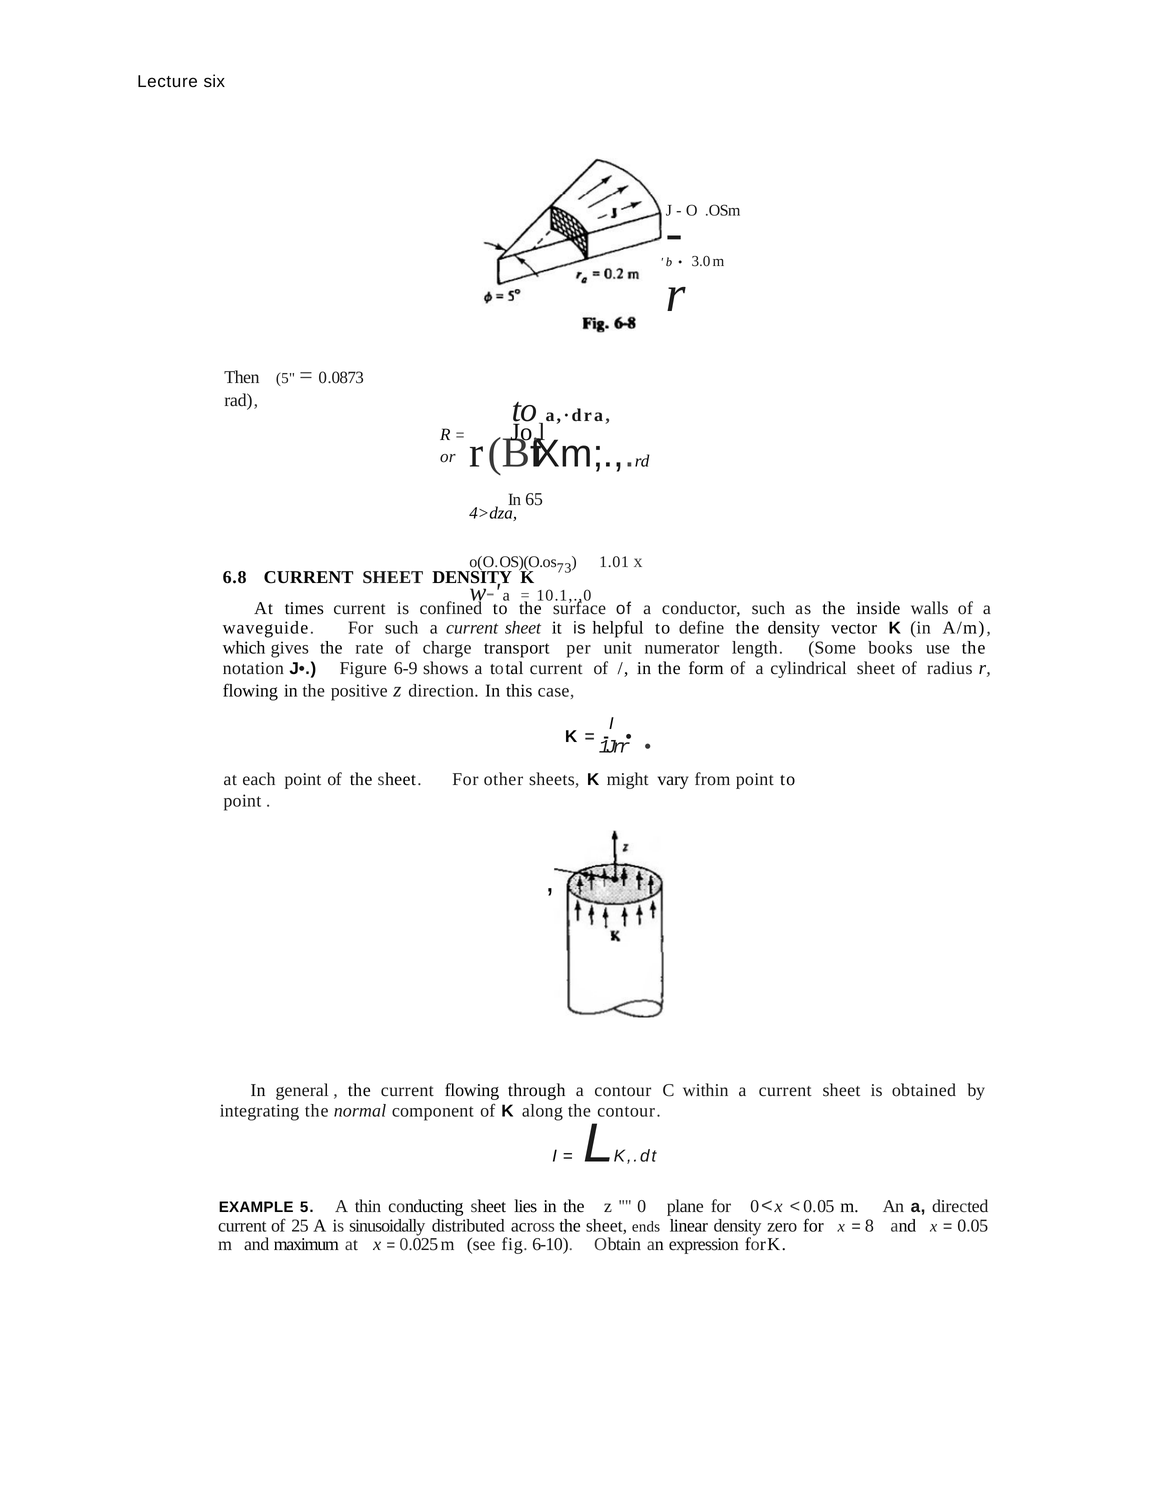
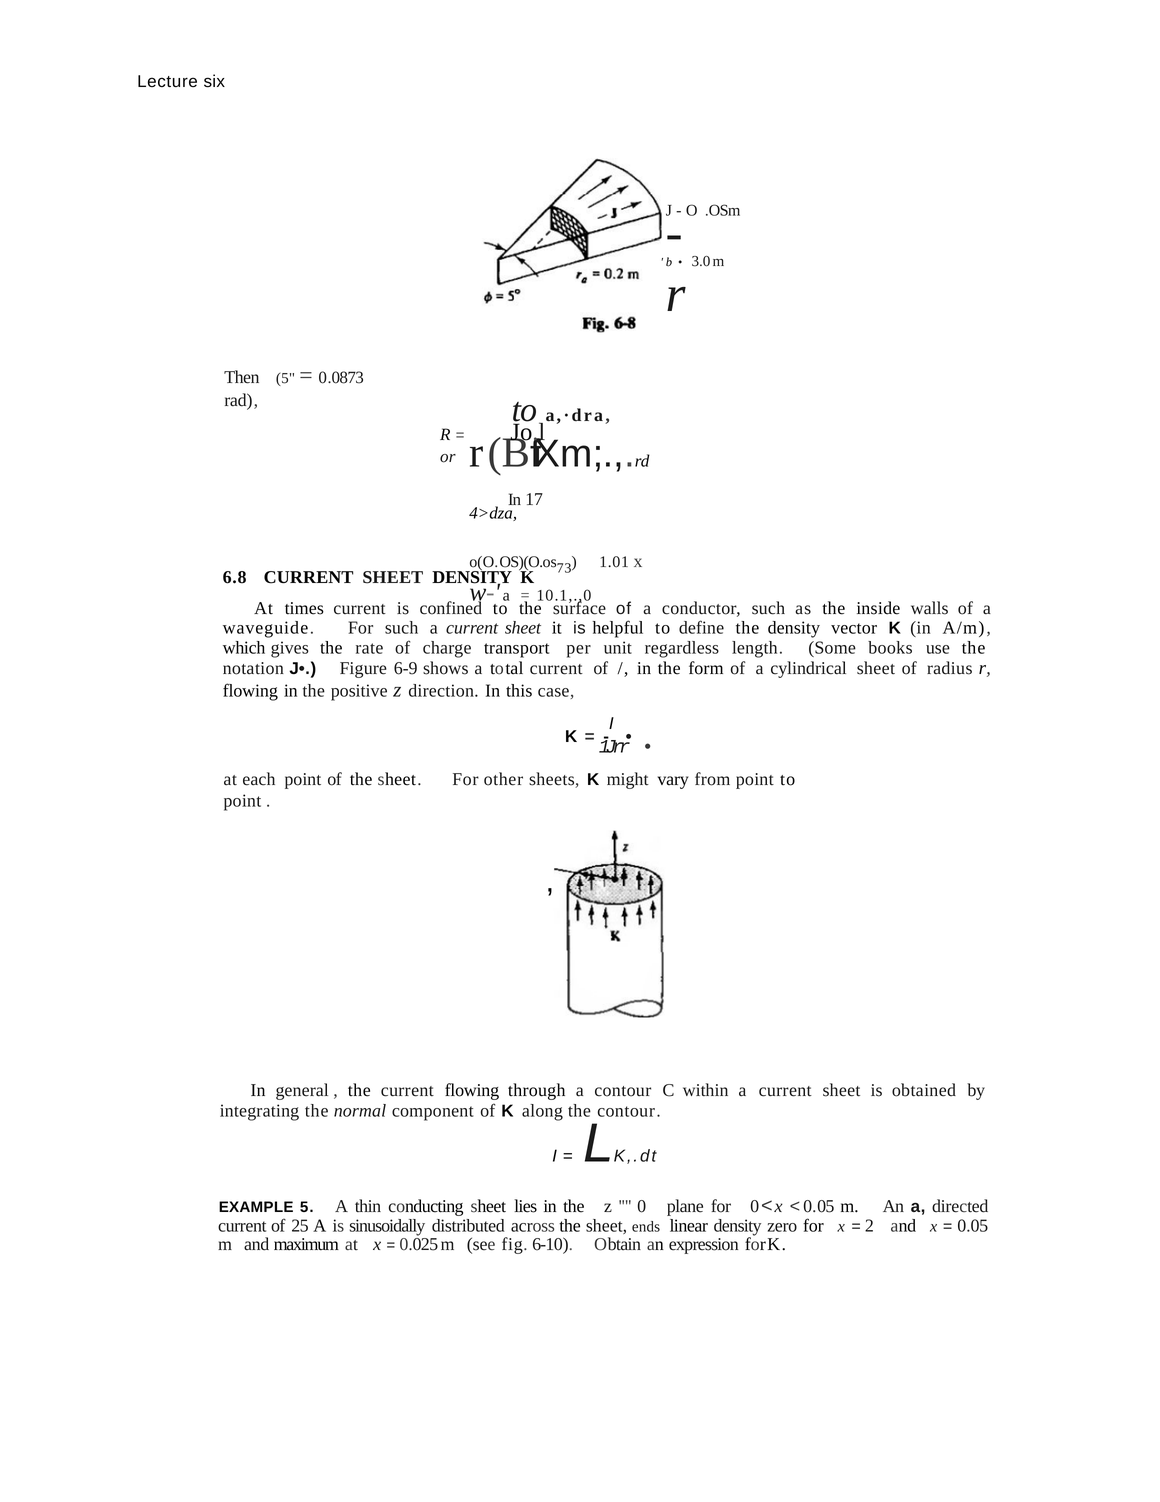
65: 65 -> 17
numerator: numerator -> regardless
8: 8 -> 2
